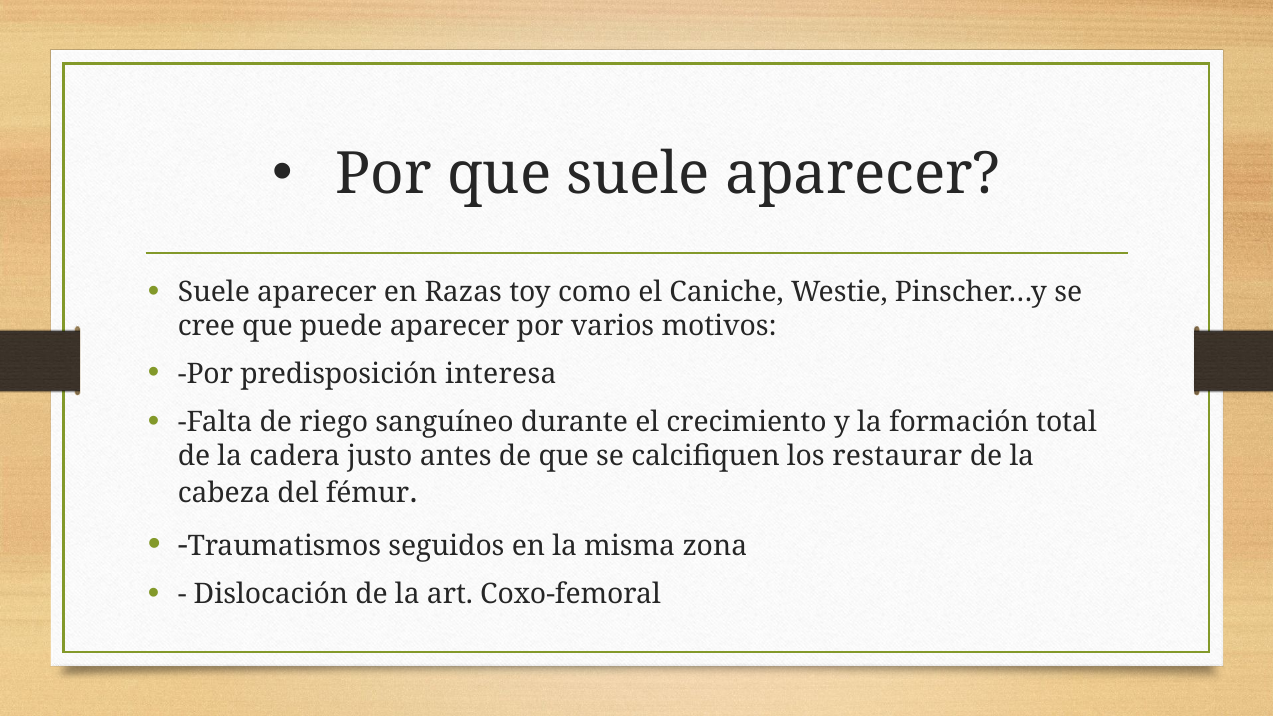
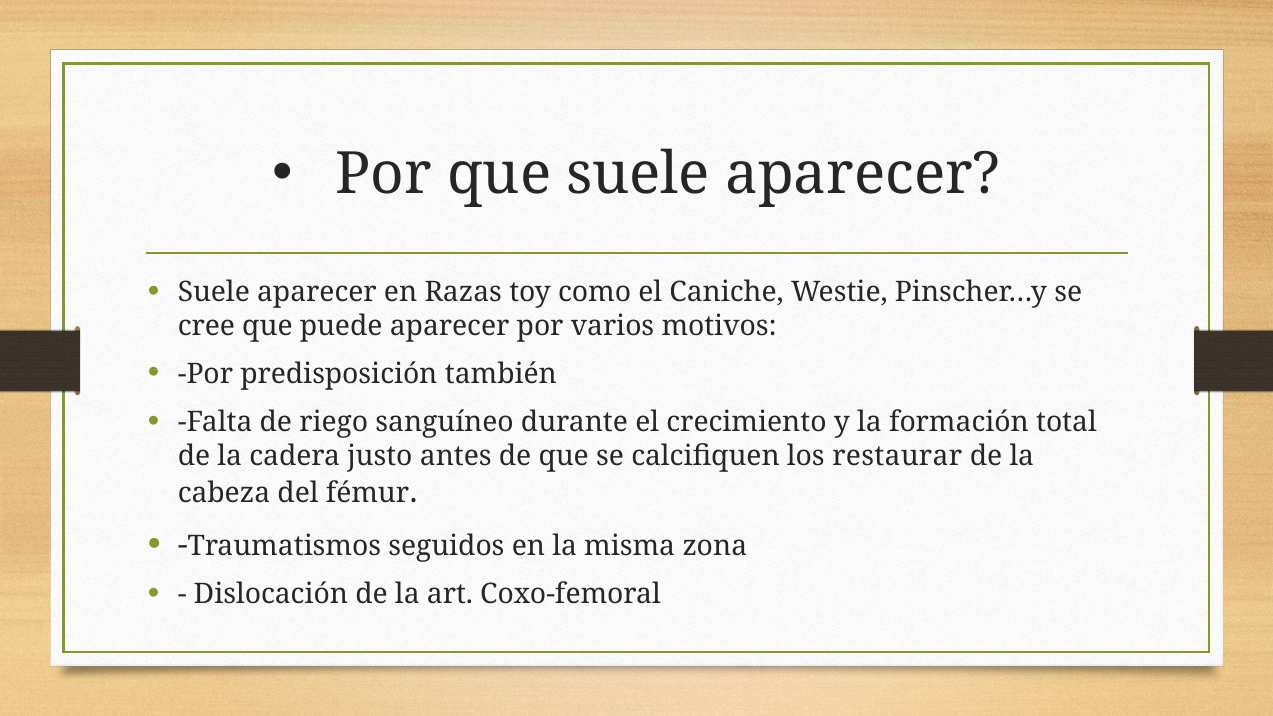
interesa: interesa -> también
